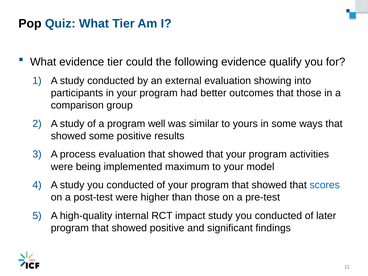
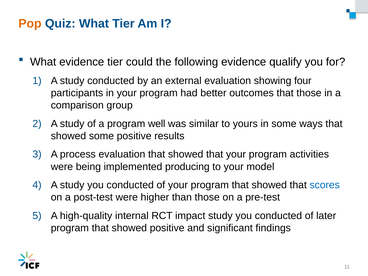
Pop colour: black -> orange
into: into -> four
maximum: maximum -> producing
